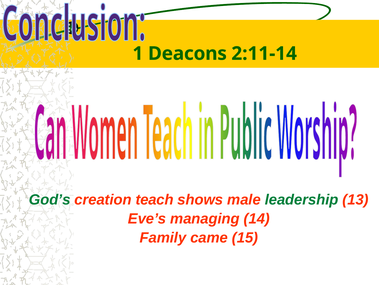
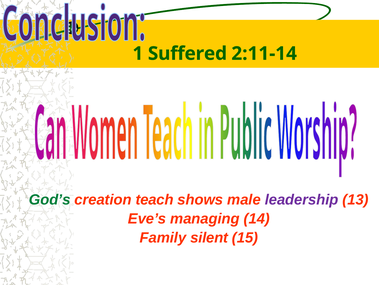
Deacons: Deacons -> Suffered
leadership colour: green -> purple
came: came -> silent
